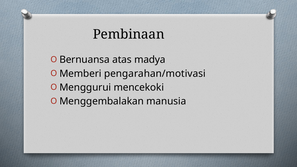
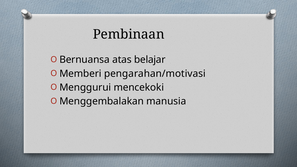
madya: madya -> belajar
